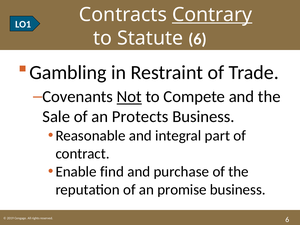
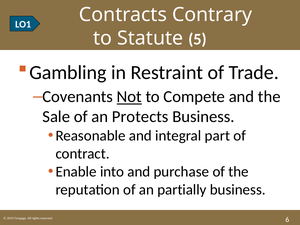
Contrary underline: present -> none
Statute 6: 6 -> 5
find: find -> into
promise: promise -> partially
